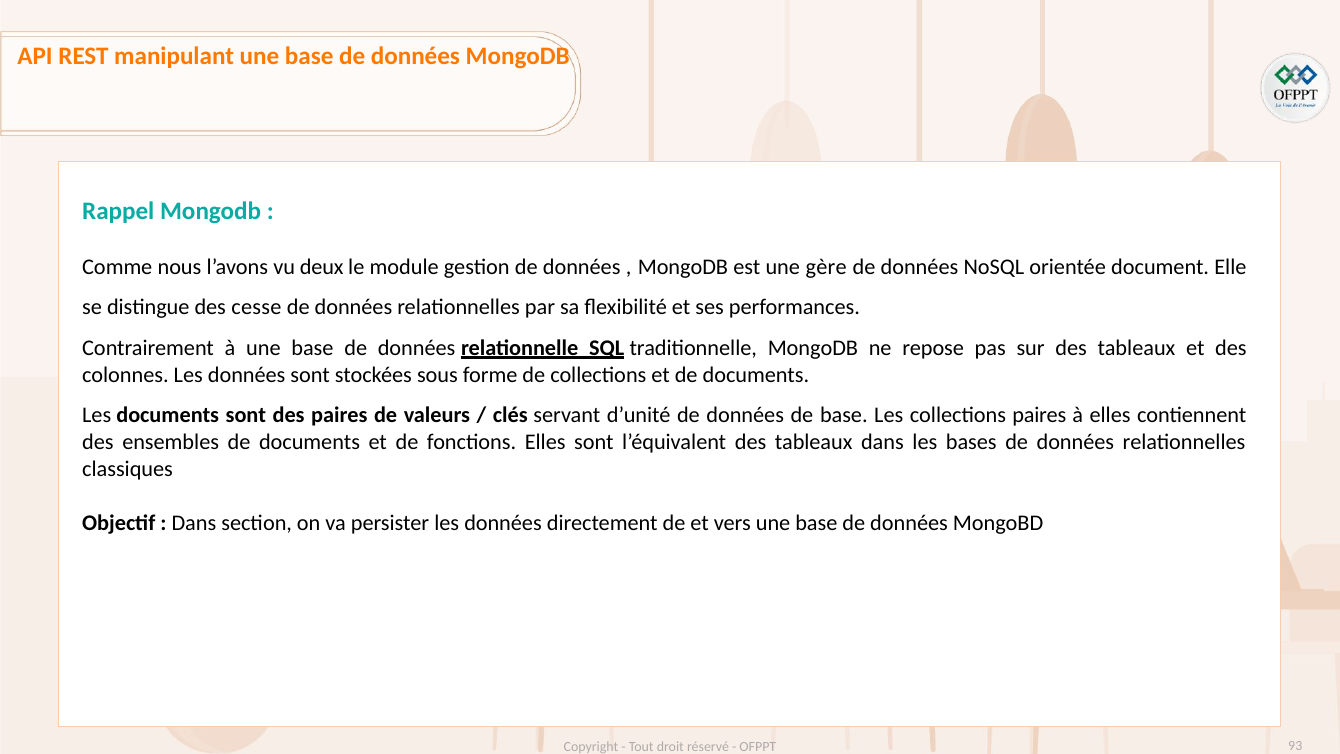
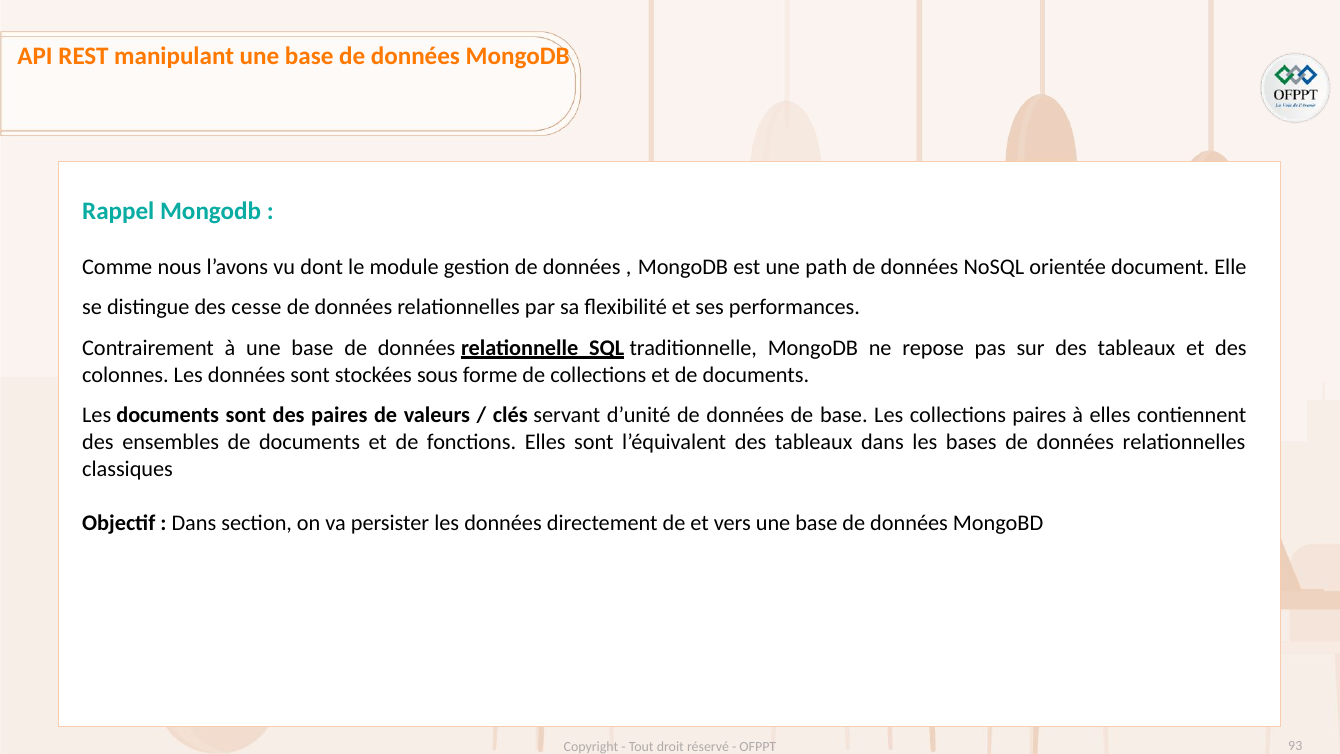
deux: deux -> dont
gère: gère -> path
